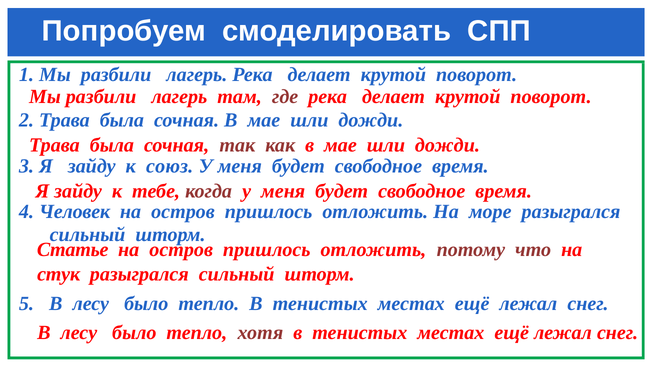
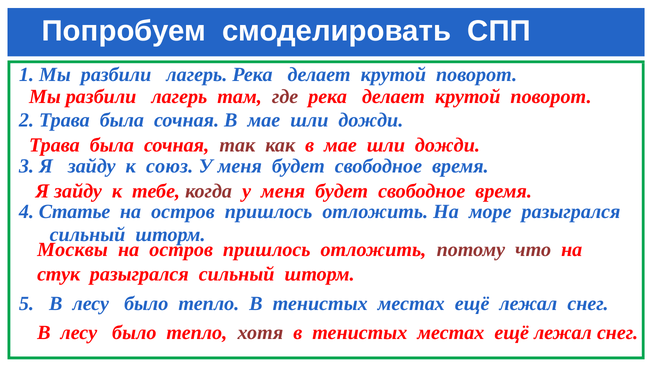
Человек: Человек -> Статье
Статье: Статье -> Москвы
